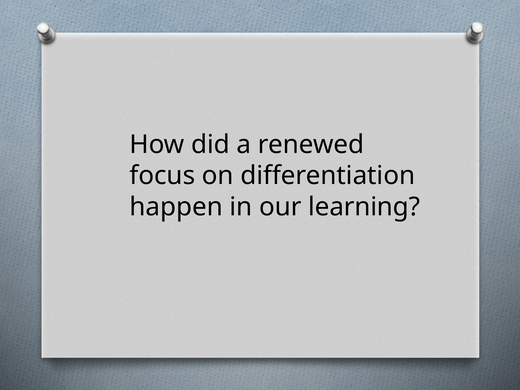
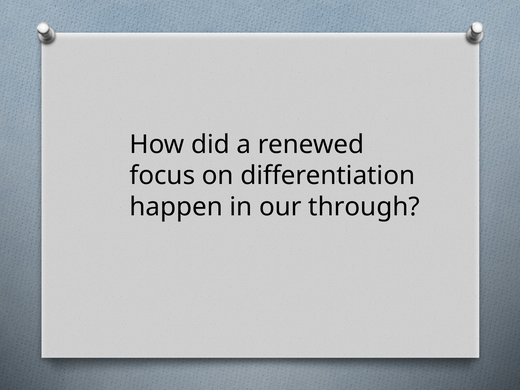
learning: learning -> through
